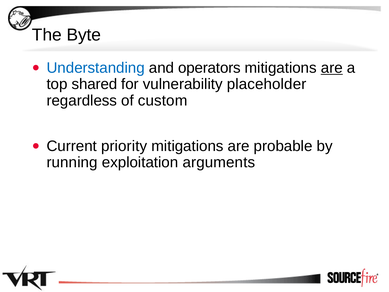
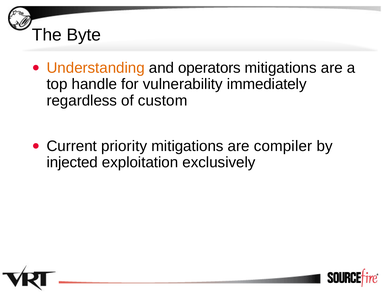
Understanding colour: blue -> orange
are at (332, 68) underline: present -> none
shared: shared -> handle
placeholder: placeholder -> immediately
probable: probable -> compiler
running: running -> injected
arguments: arguments -> exclusively
